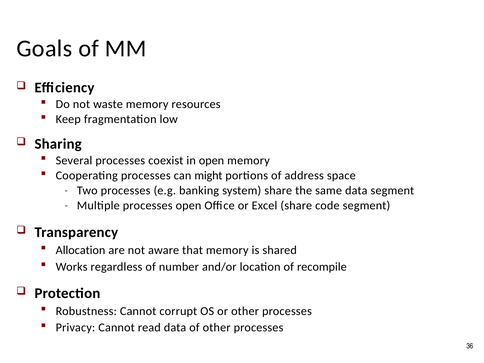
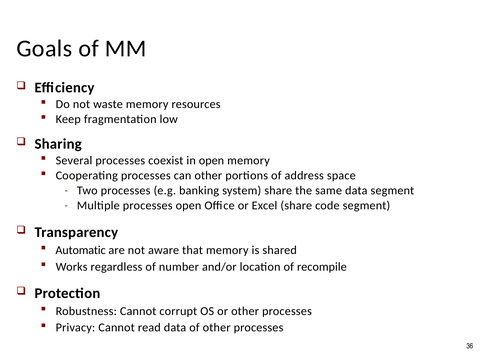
can might: might -> other
Allocation: Allocation -> Automatic
